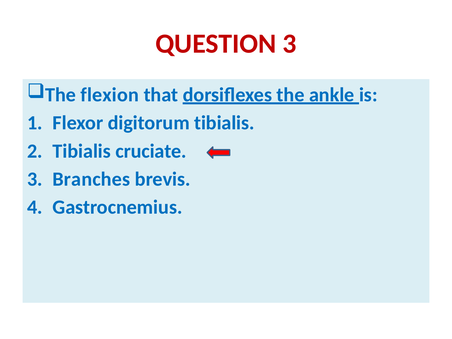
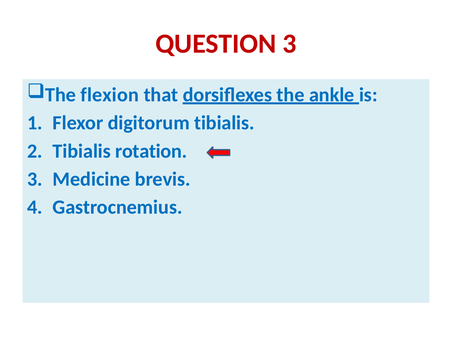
cruciate: cruciate -> rotation
Branches: Branches -> Medicine
